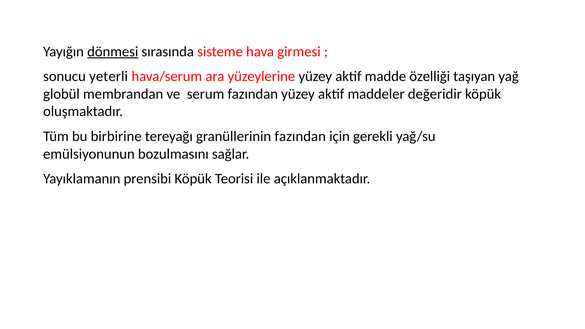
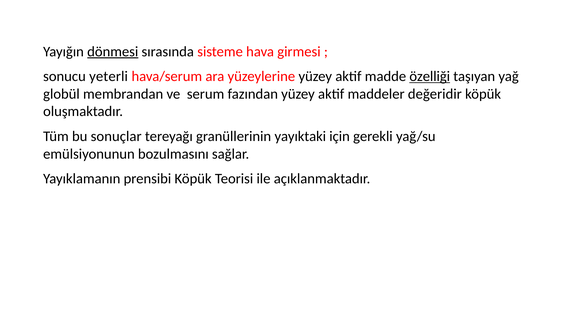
özelliği underline: none -> present
birbirine: birbirine -> sonuçlar
granüllerinin fazından: fazından -> yayıktaki
